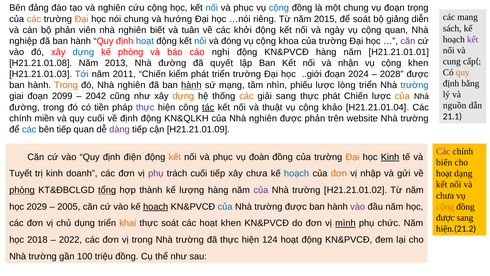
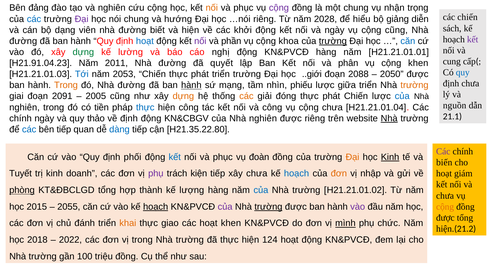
nối at (212, 8) colour: blue -> orange
cộng at (279, 8) colour: blue -> purple
vụ đoạn: đoạn -> nhận
các mang: mang -> chiến
các at (34, 19) colour: orange -> blue
Đại at (82, 19) colour: orange -> purple
2015: 2015 -> 2028
để soát: soát -> hiểu
bộ phản: phản -> dạng
viên nhà nghiên: nghiên -> đường
và tuân: tuân -> hiện
cộng quan: quan -> cũng
nghiệp at (23, 41): nghiệp -> đường
nối at (200, 41) colour: blue -> purple
đóng: đóng -> phần
trường at (333, 41) underline: none -> present
căn at (408, 41) colour: purple -> blue
dựng at (83, 52) colour: blue -> green
kế phòng: phòng -> lường
H21.21.01.08: H21.21.01.08 -> H21.91.04.23
2013: 2013 -> 2011
nhận: nhận -> phân
quy at (463, 72) colour: orange -> blue
2011: 2011 -> 2053
Chiến kiểm: kiểm -> thực
2024: 2024 -> 2088
2028: 2028 -> 2050
định bằng: bằng -> chưa
đó Nhà nghiên: nghiên -> đường
lòng: lòng -> giữa
trường at (414, 85) colour: blue -> orange
2099: 2099 -> 2091
2042: 2042 -> 2005
giải sang: sang -> đóng
của at (402, 96) colour: orange -> blue
đường at (24, 107): đường -> nghiên
thực at (145, 107) colour: purple -> blue
tác underline: present -> none
và thuật: thuật -> công
cộng khảo: khảo -> chưa
chính miền: miền -> ngày
quy cuối: cuối -> thảo
KN&QLKH: KN&QLKH -> KN&CBGV
được phản: phản -> riêng
Nhà at (389, 118) underline: none -> present
dàng colour: purple -> blue
H21.21.01.09: H21.21.01.09 -> H21.35.22.80
điện: điện -> phối
kết at (175, 157) colour: orange -> blue
trách cuối: cuối -> kiện
dạng: dạng -> giám
tổng at (107, 190) underline: present -> none
của at (261, 190) colour: purple -> blue
2029: 2029 -> 2015
2005: 2005 -> 2055
của at (225, 206) colour: blue -> purple
trường at (268, 206) underline: none -> present
được sang: sang -> tổng
dụng: dụng -> đánh
thực soát: soát -> giao
